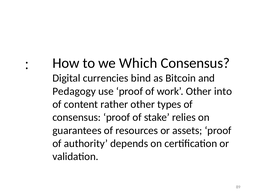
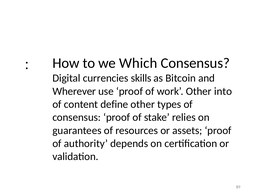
bind: bind -> skills
Pedagogy: Pedagogy -> Wherever
rather: rather -> define
